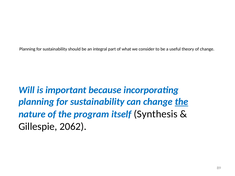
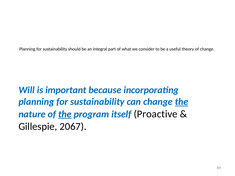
the at (65, 114) underline: none -> present
Synthesis: Synthesis -> Proactive
2062: 2062 -> 2067
